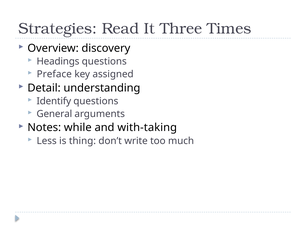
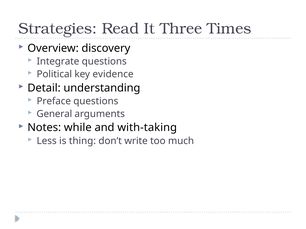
Headings: Headings -> Integrate
Preface: Preface -> Political
assigned: assigned -> evidence
Identify: Identify -> Preface
